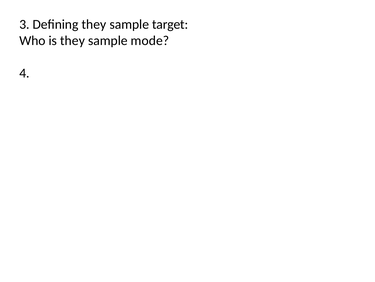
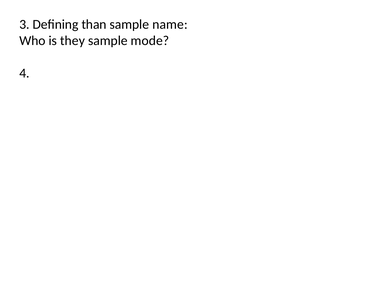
Defining they: they -> than
target: target -> name
